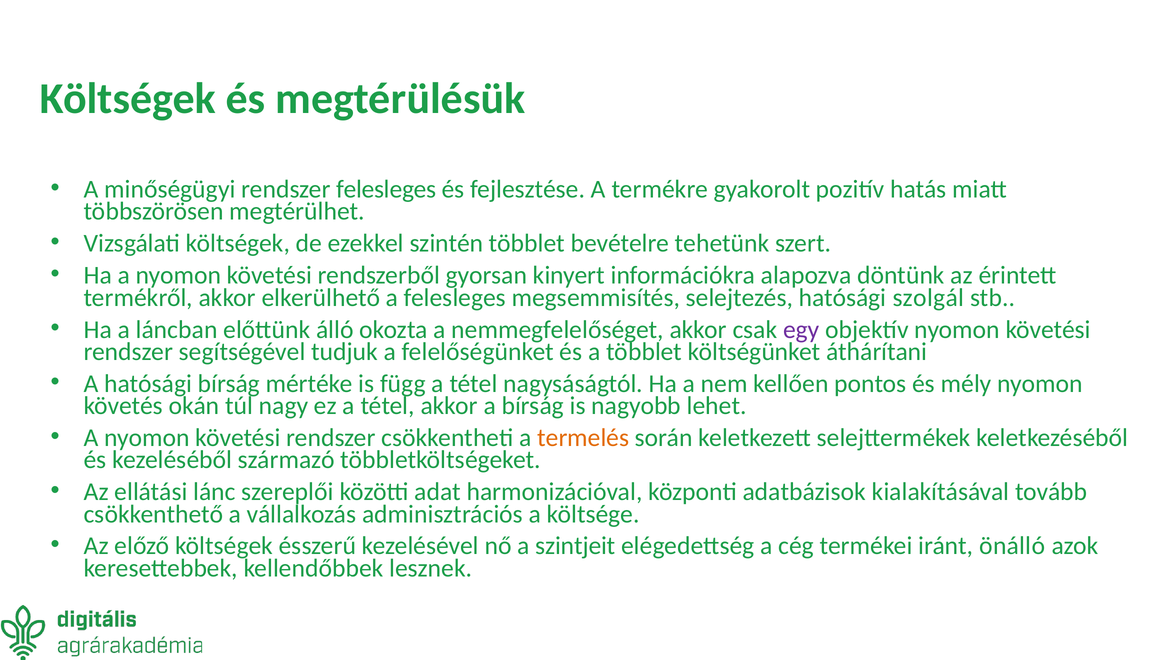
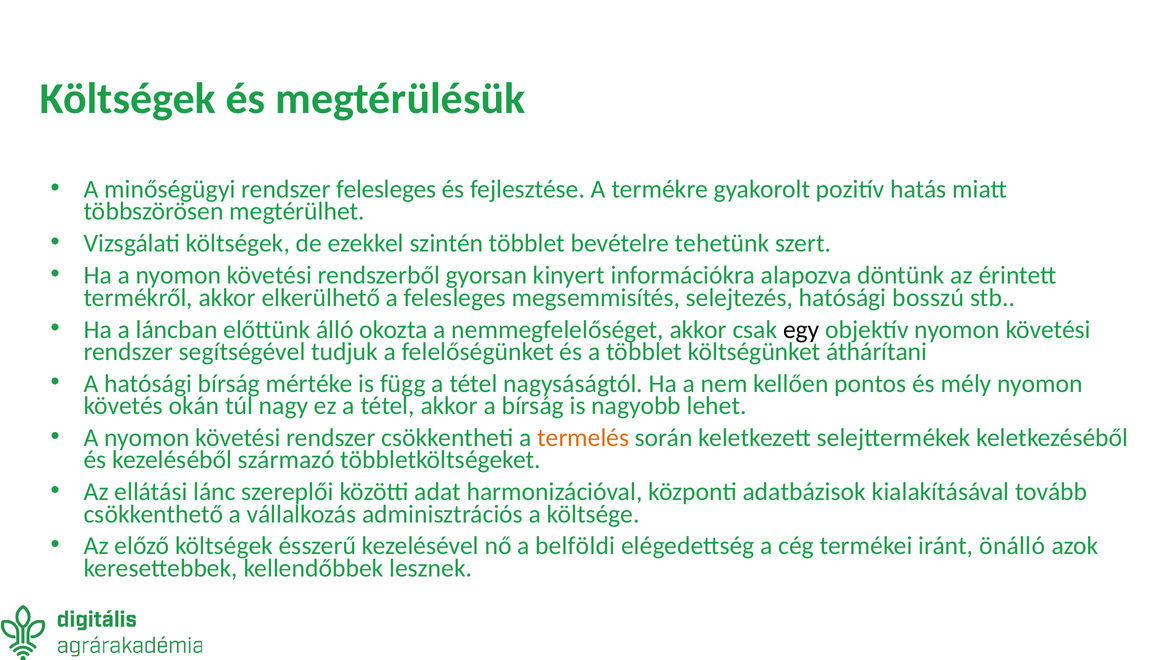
szolgál: szolgál -> bosszú
egy colour: purple -> black
szintjeit: szintjeit -> belföldi
